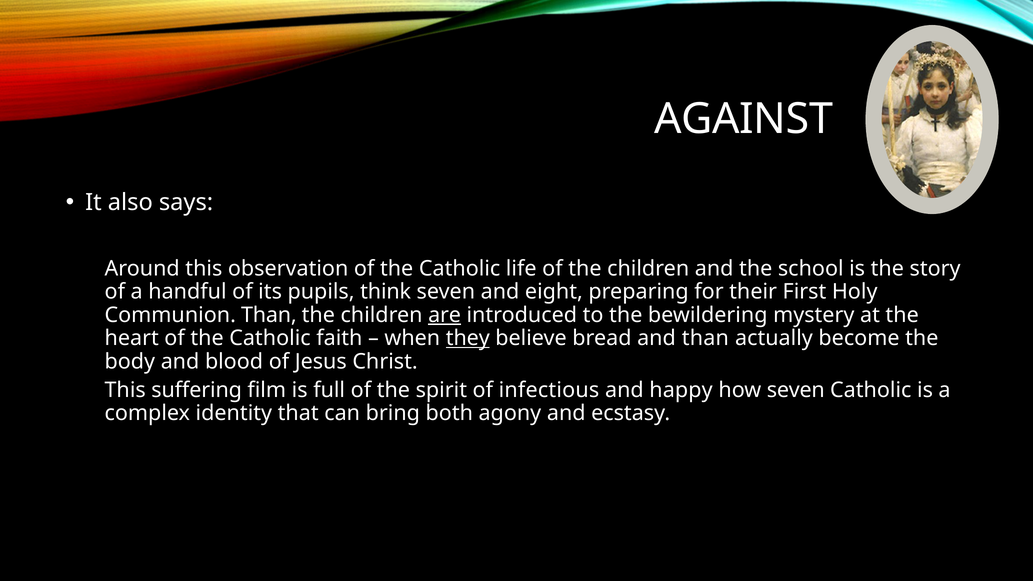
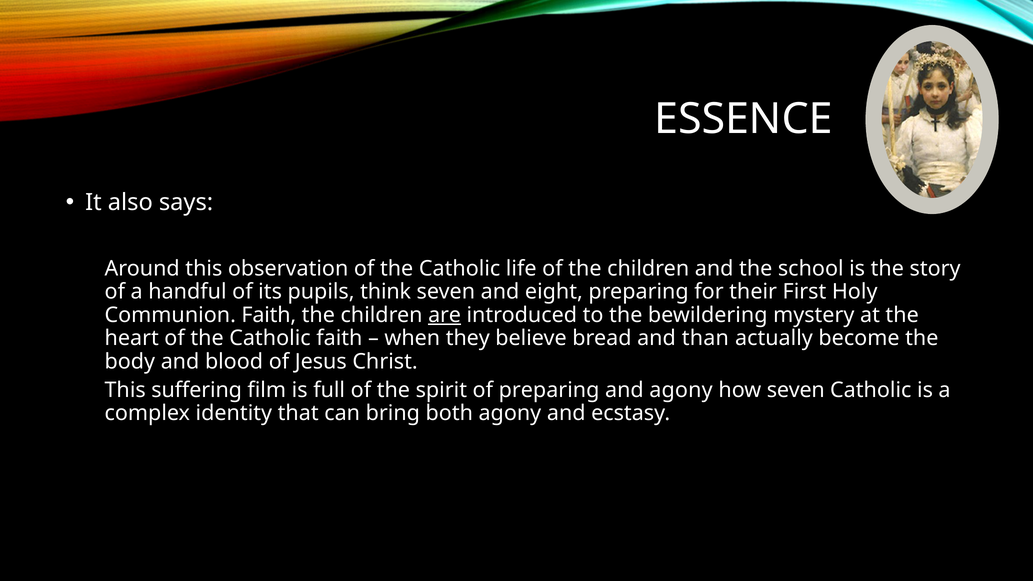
AGAINST: AGAINST -> ESSENCE
Communion Than: Than -> Faith
they underline: present -> none
of infectious: infectious -> preparing
and happy: happy -> agony
